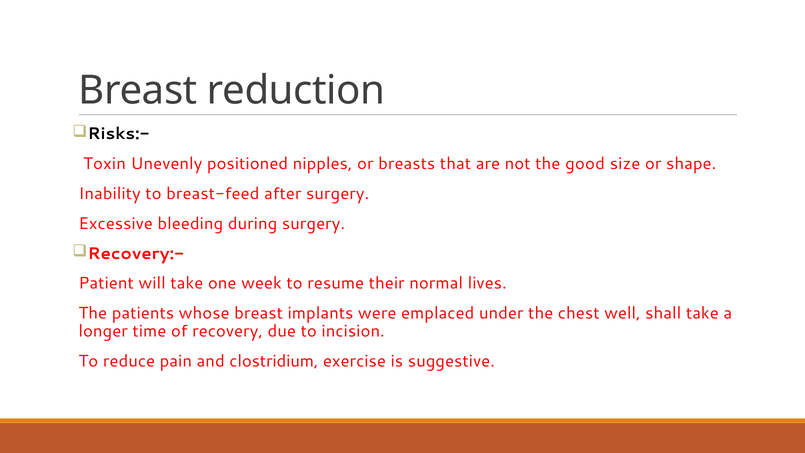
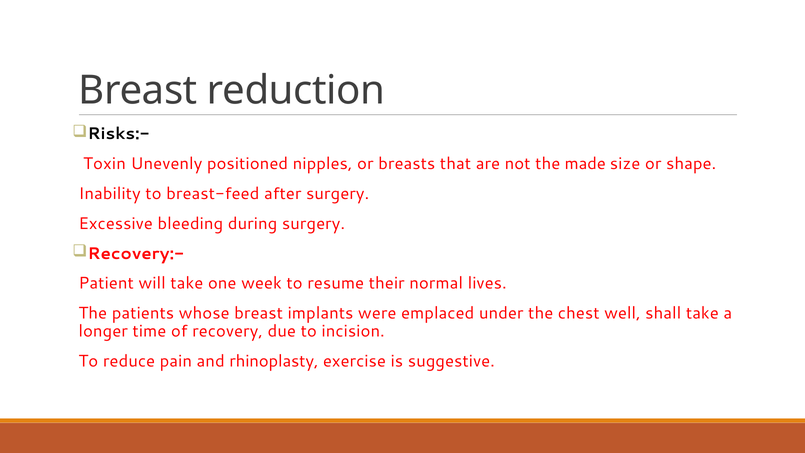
good: good -> made
clostridium: clostridium -> rhinoplasty
